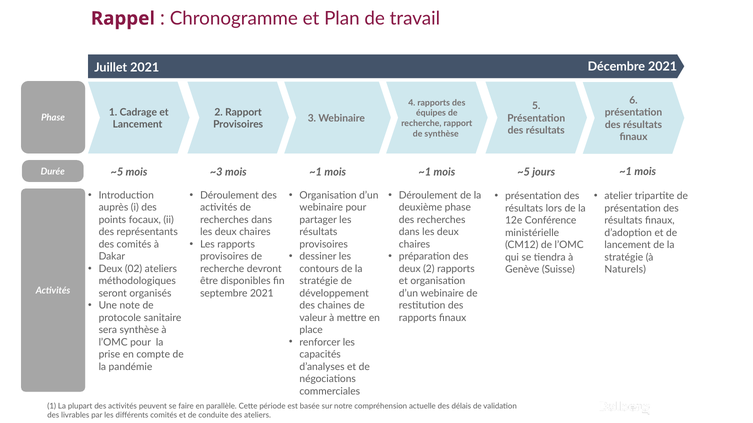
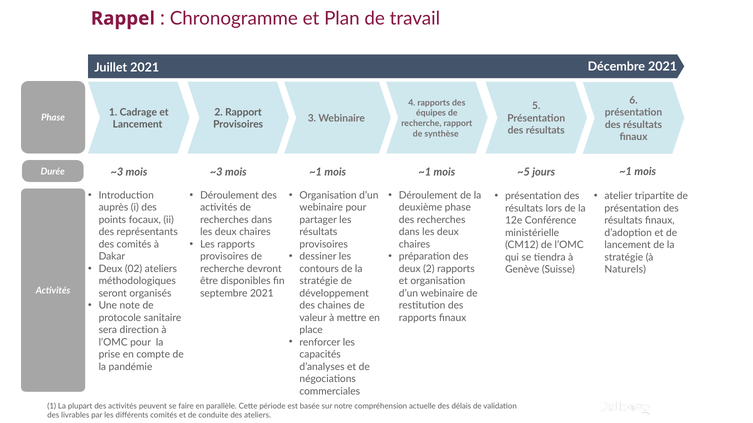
~5 at (117, 172): ~5 -> ~3
sera synthèse: synthèse -> direction
